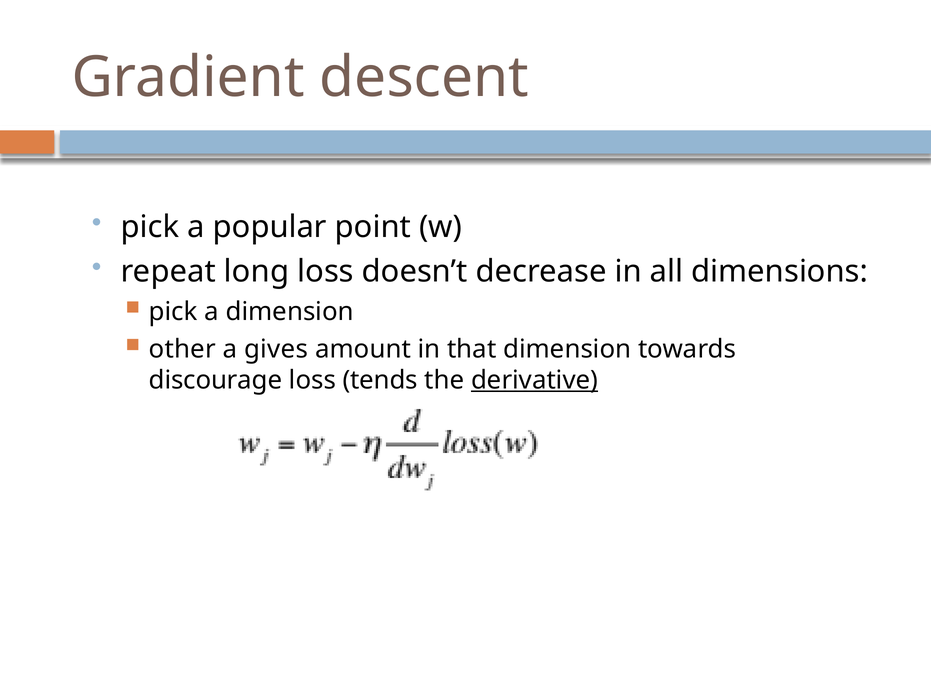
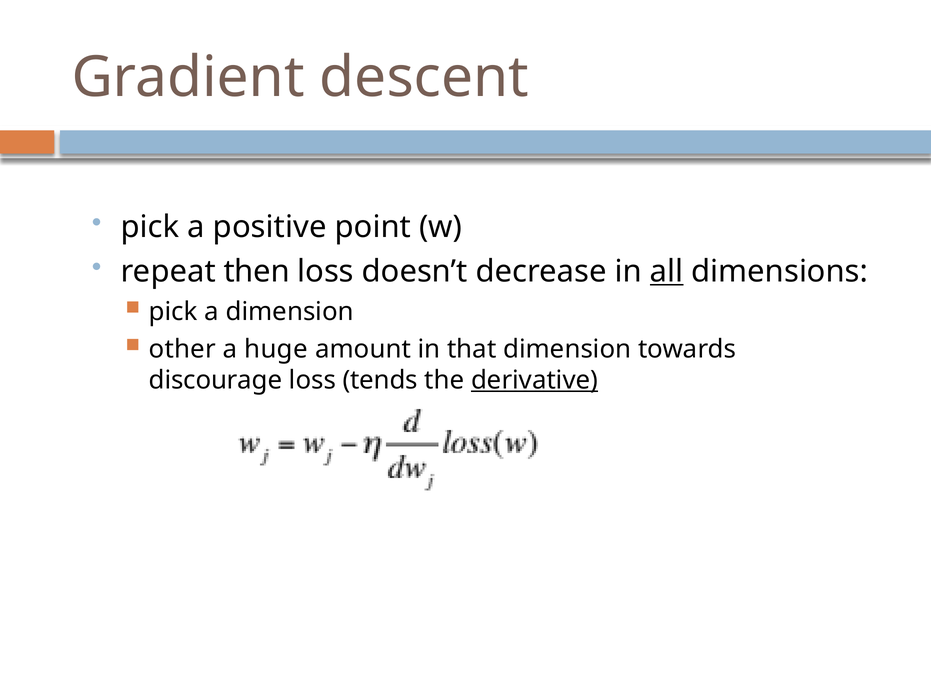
popular: popular -> positive
long: long -> then
all underline: none -> present
gives: gives -> huge
